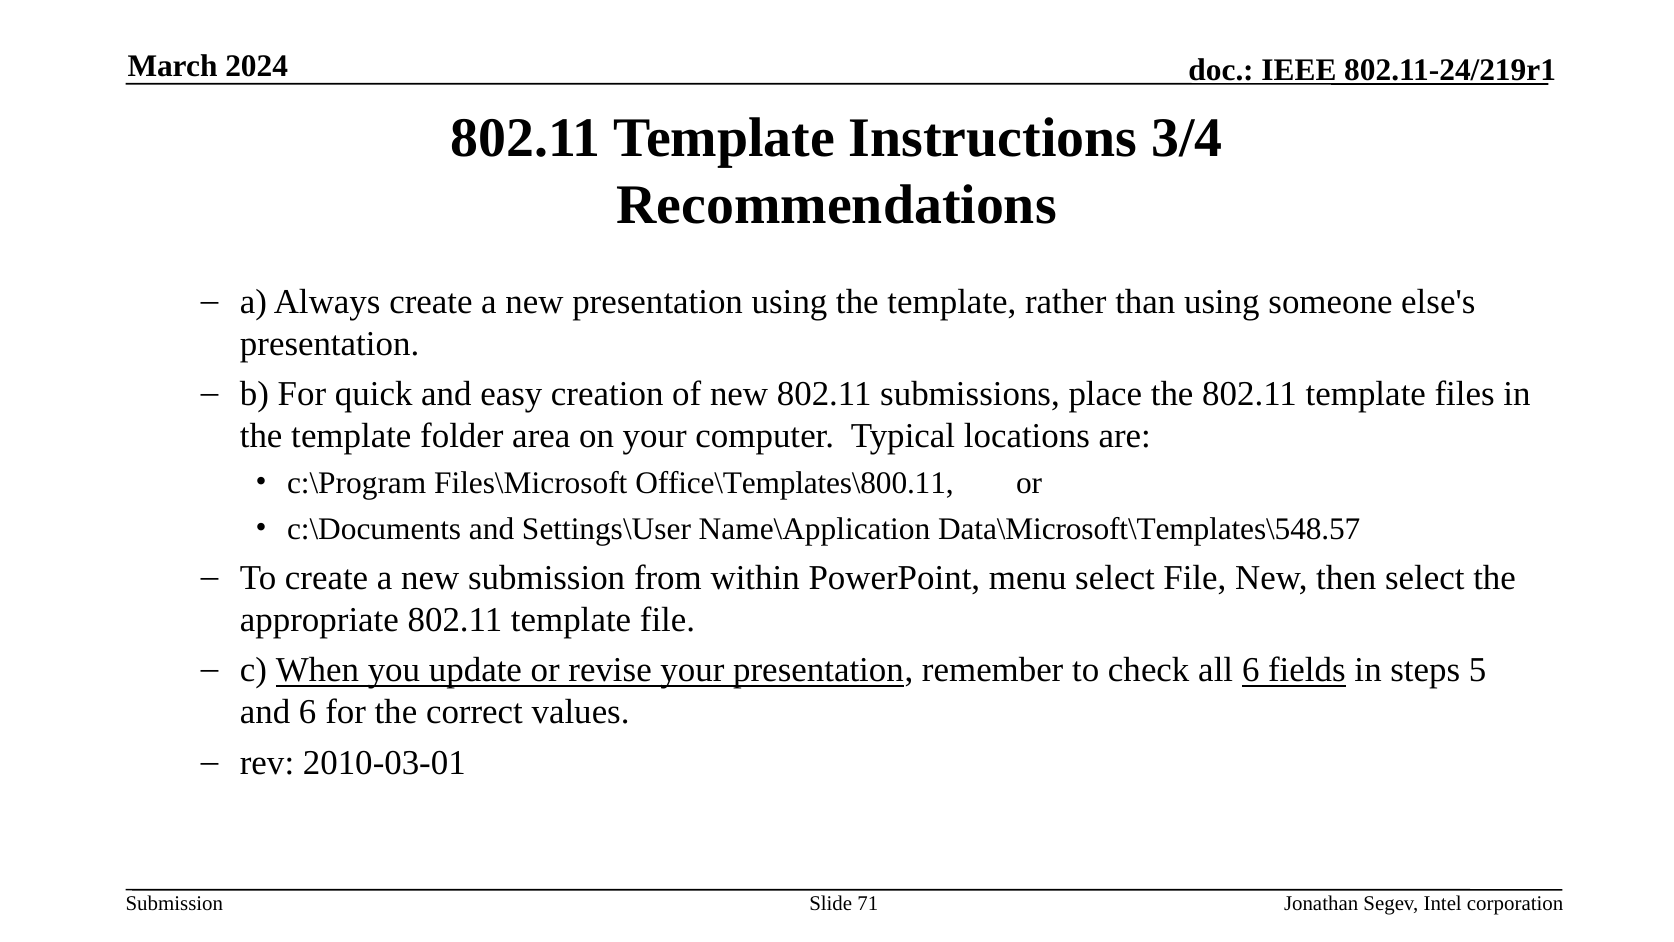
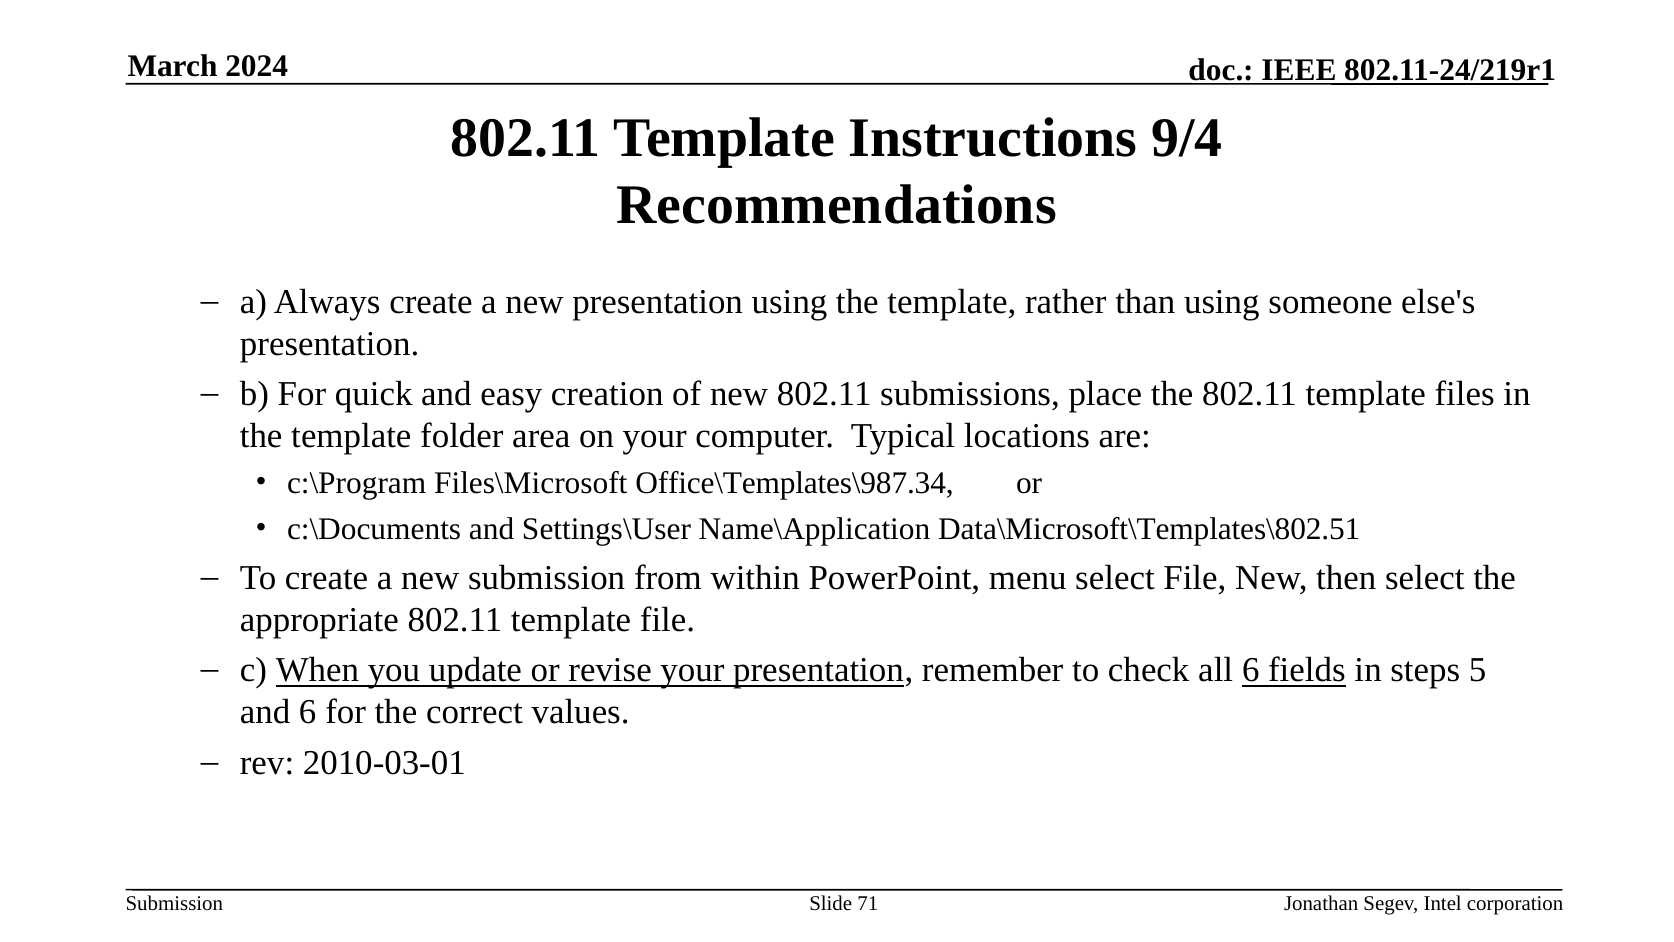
3/4: 3/4 -> 9/4
Office\Templates\800.11: Office\Templates\800.11 -> Office\Templates\987.34
Data\Microsoft\Templates\548.57: Data\Microsoft\Templates\548.57 -> Data\Microsoft\Templates\802.51
